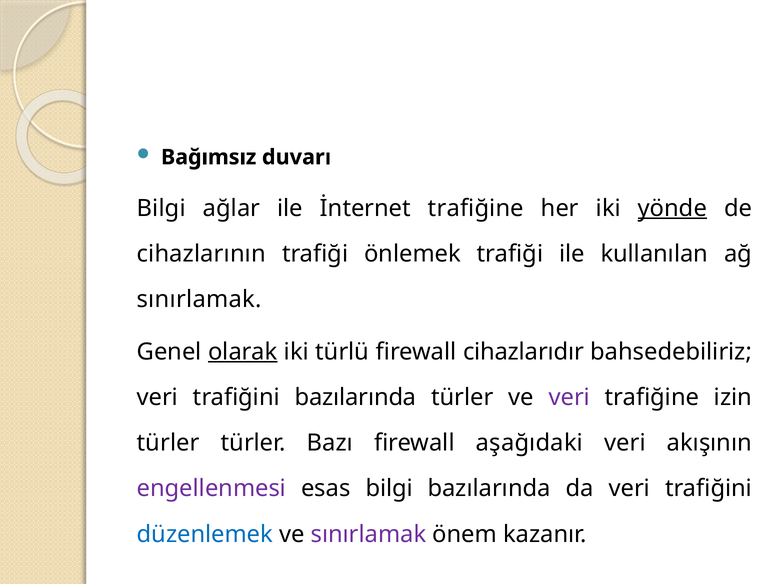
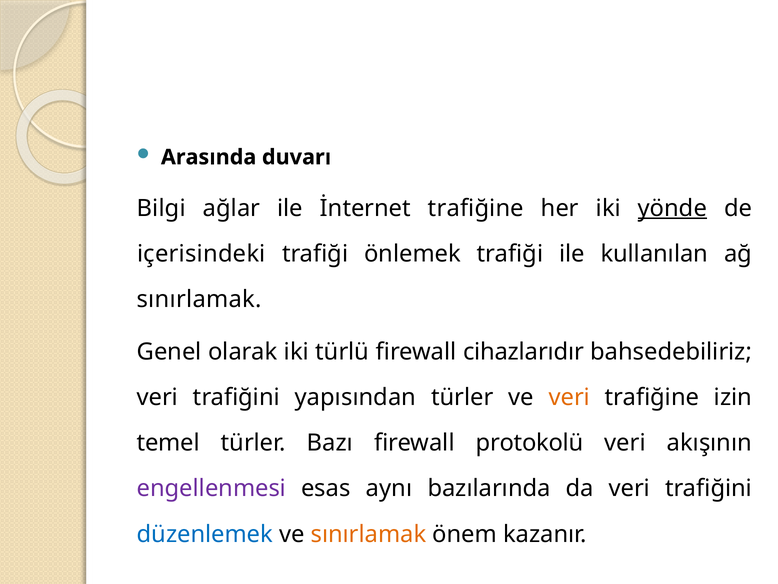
Bağımsız: Bağımsız -> Arasında
cihazlarının: cihazlarının -> içerisindeki
olarak underline: present -> none
trafiğini bazılarında: bazılarında -> yapısından
veri at (569, 397) colour: purple -> orange
türler at (168, 443): türler -> temel
aşağıdaki: aşağıdaki -> protokolü
esas bilgi: bilgi -> aynı
sınırlamak at (368, 534) colour: purple -> orange
